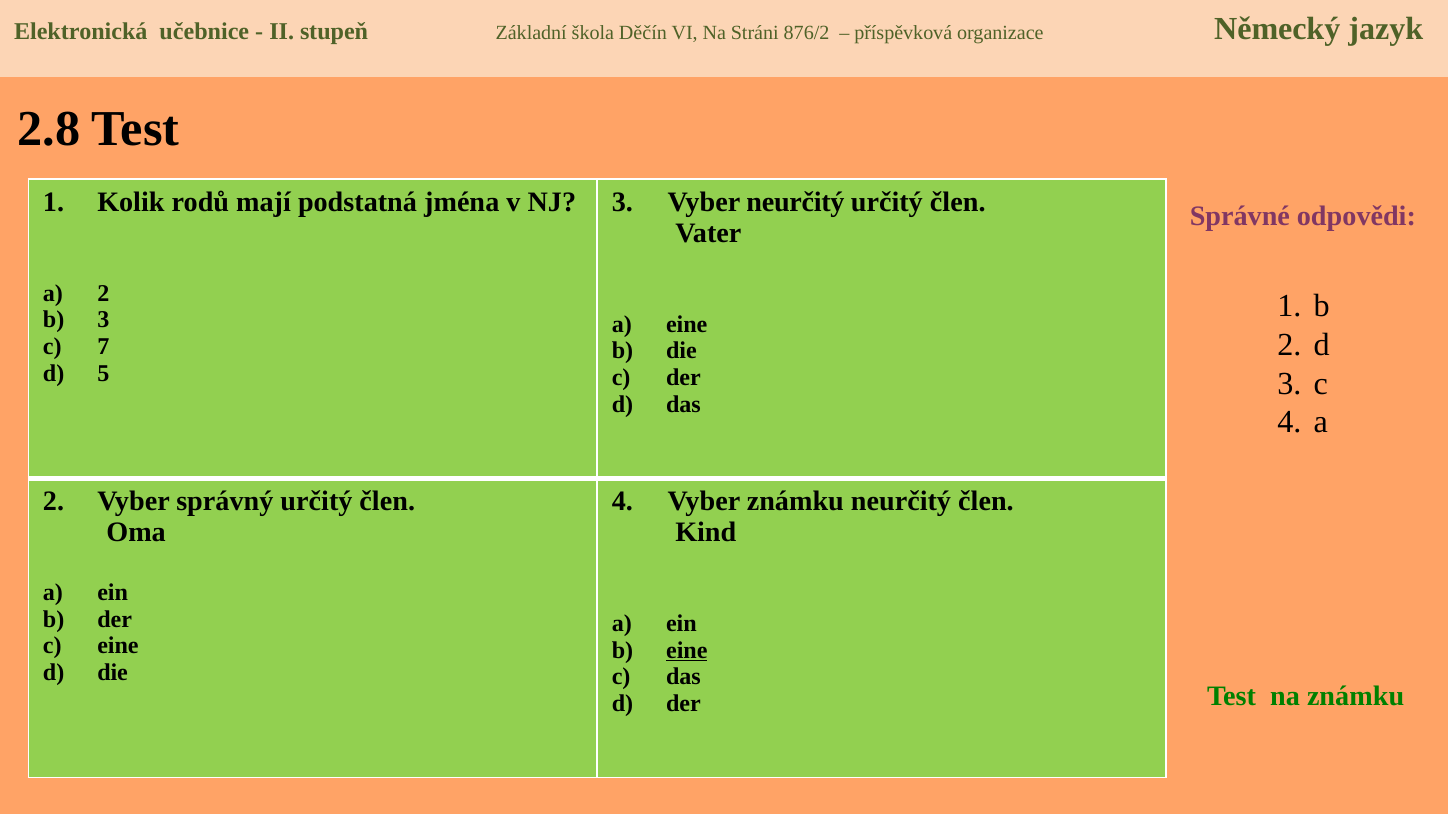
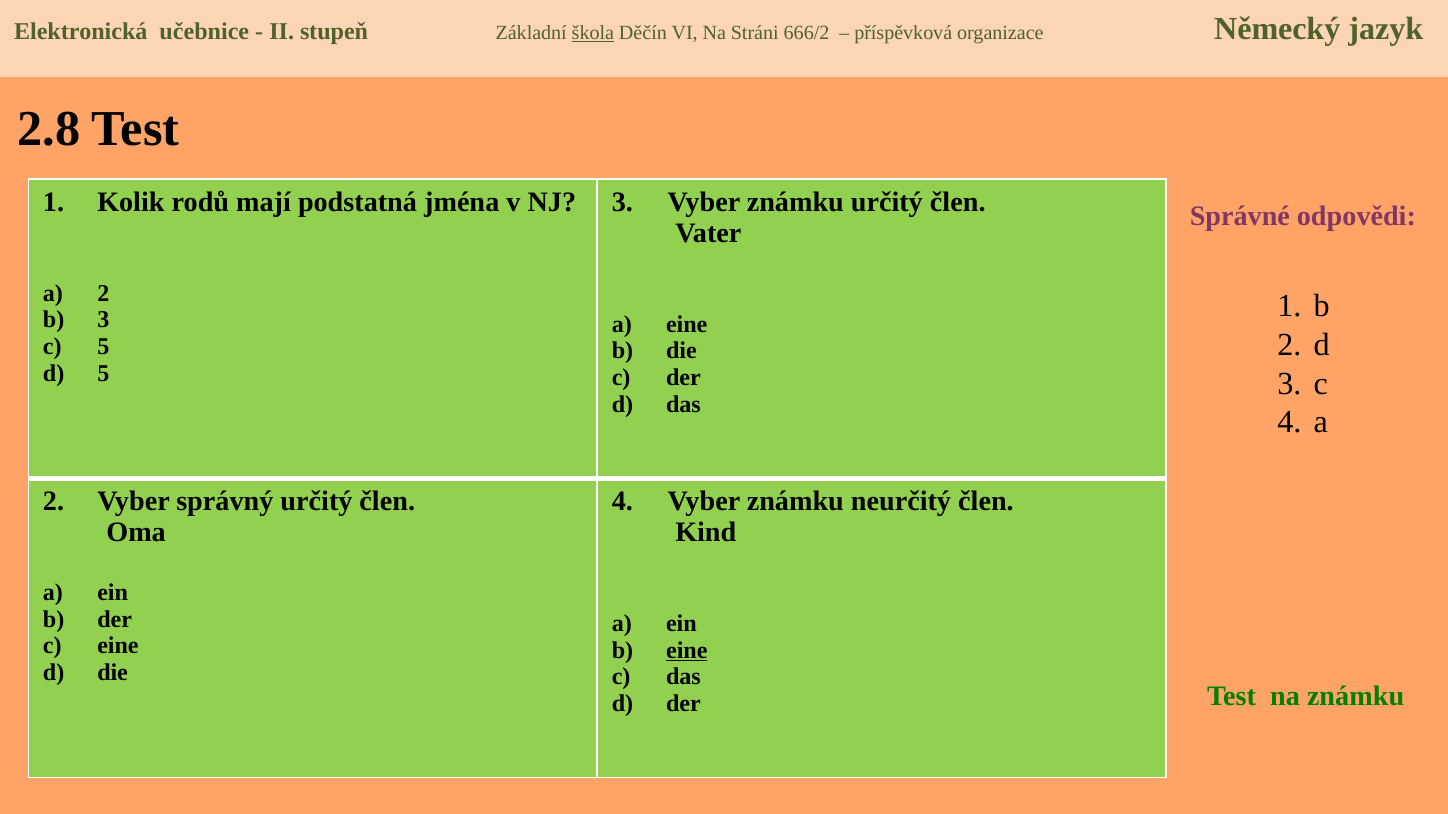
škola underline: none -> present
876/2: 876/2 -> 666/2
3 Vyber neurčitý: neurčitý -> známku
c 7: 7 -> 5
